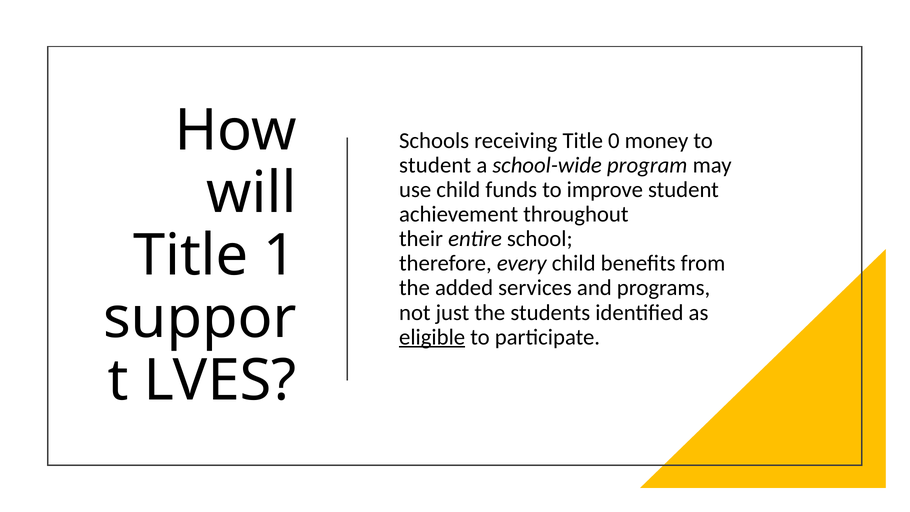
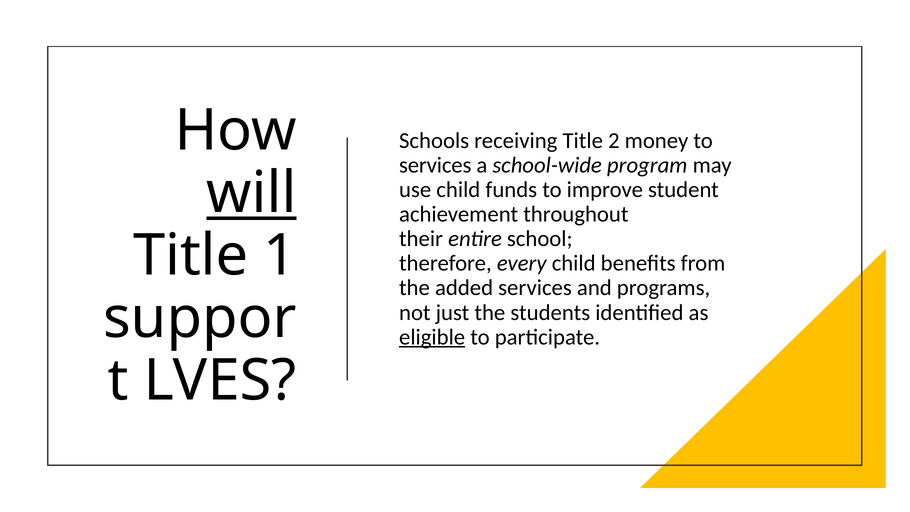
0: 0 -> 2
student at (435, 165): student -> services
will underline: none -> present
